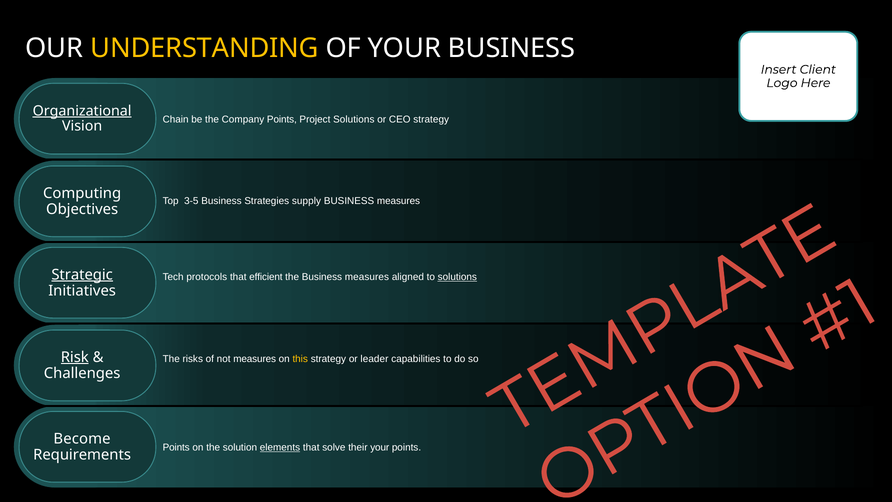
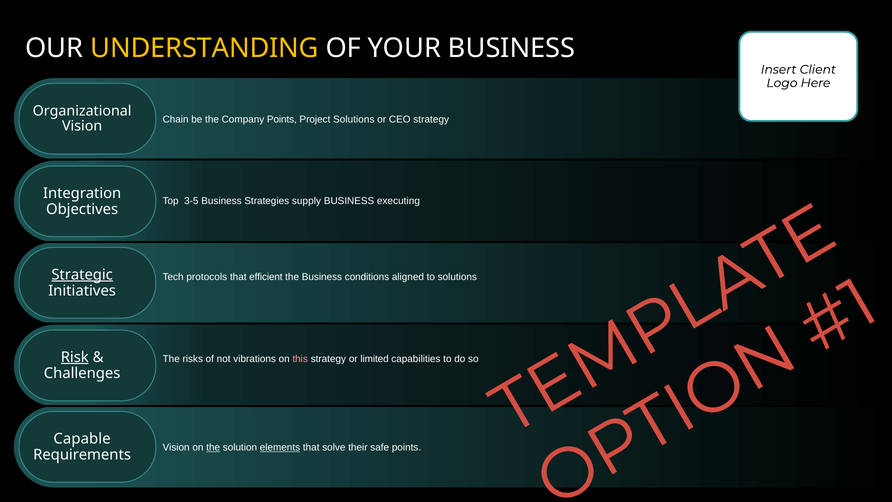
Organizational underline: present -> none
Computing: Computing -> Integration
measures at (398, 201): measures -> executing
the Business measures: measures -> conditions
solutions at (457, 277) underline: present -> none
not measures: measures -> vibrations
this colour: yellow -> pink
leader: leader -> limited
Become: Become -> Capable
Points at (176, 447): Points -> Vision
the at (213, 447) underline: none -> present
their your: your -> safe
